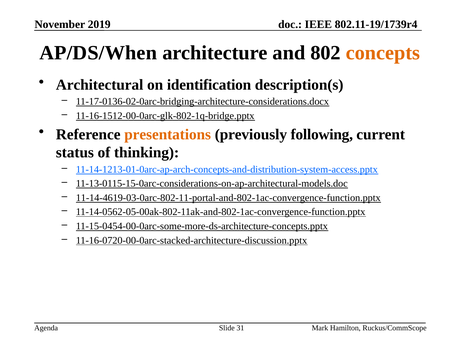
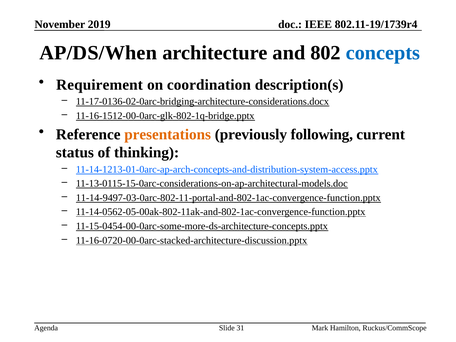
concepts colour: orange -> blue
Architectural: Architectural -> Requirement
identification: identification -> coordination
11-14-4619-03-0arc-802-11-portal-and-802-1ac-convergence-function.pptx: 11-14-4619-03-0arc-802-11-portal-and-802-1ac-convergence-function.pptx -> 11-14-9497-03-0arc-802-11-portal-and-802-1ac-convergence-function.pptx
